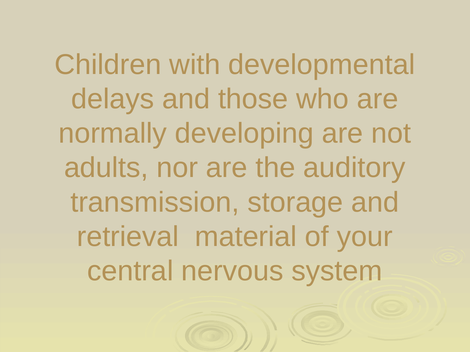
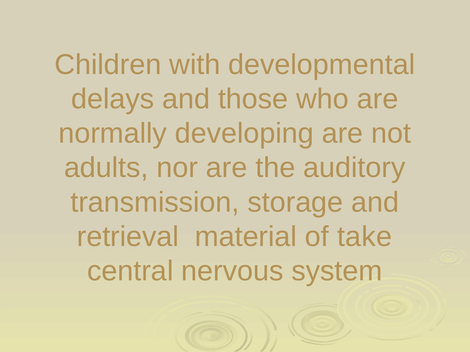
your: your -> take
